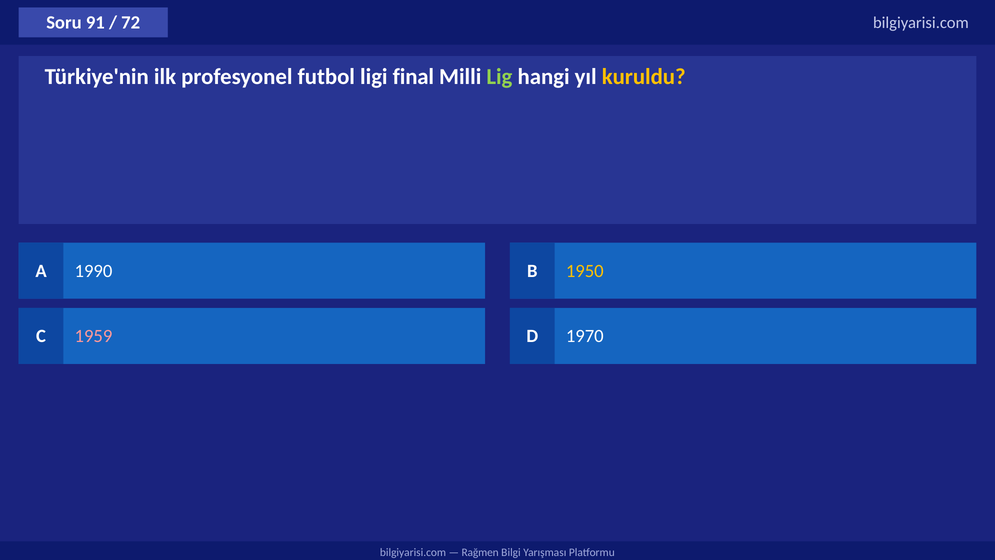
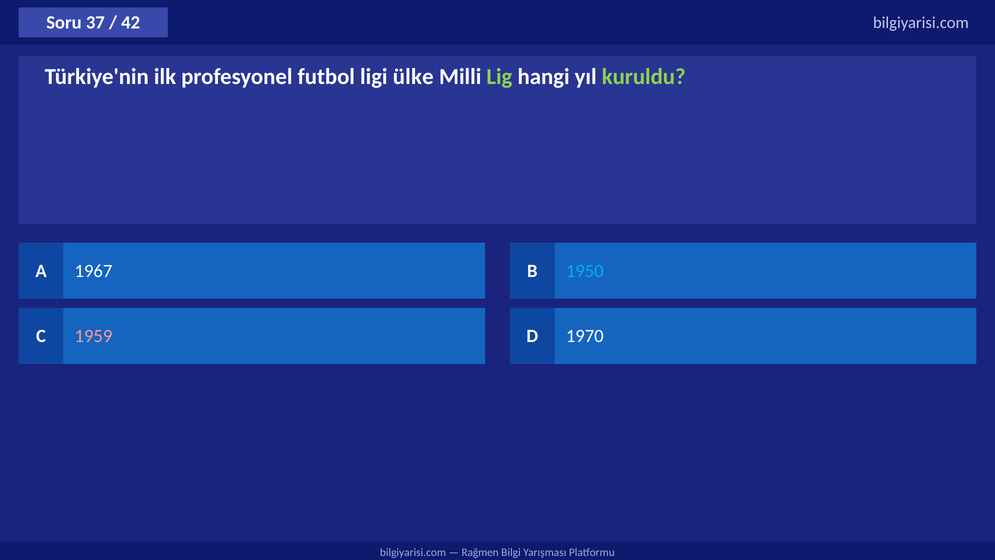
91: 91 -> 37
72: 72 -> 42
final: final -> ülke
kuruldu colour: yellow -> light green
1990: 1990 -> 1967
1950 colour: yellow -> light blue
